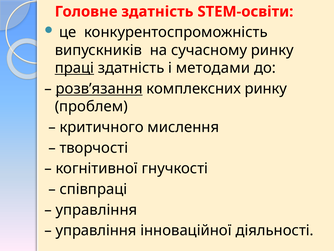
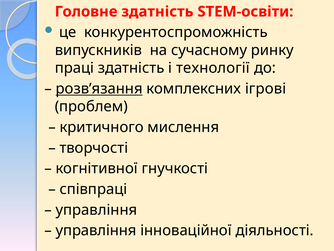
праці underline: present -> none
методами: методами -> технології
комплексних ринку: ринку -> ігрові
